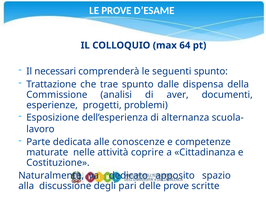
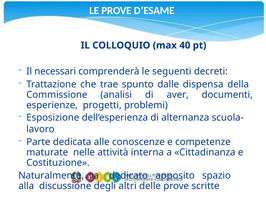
64: 64 -> 40
seguenti spunto: spunto -> decreti
coprire: coprire -> interna
pari: pari -> altri
